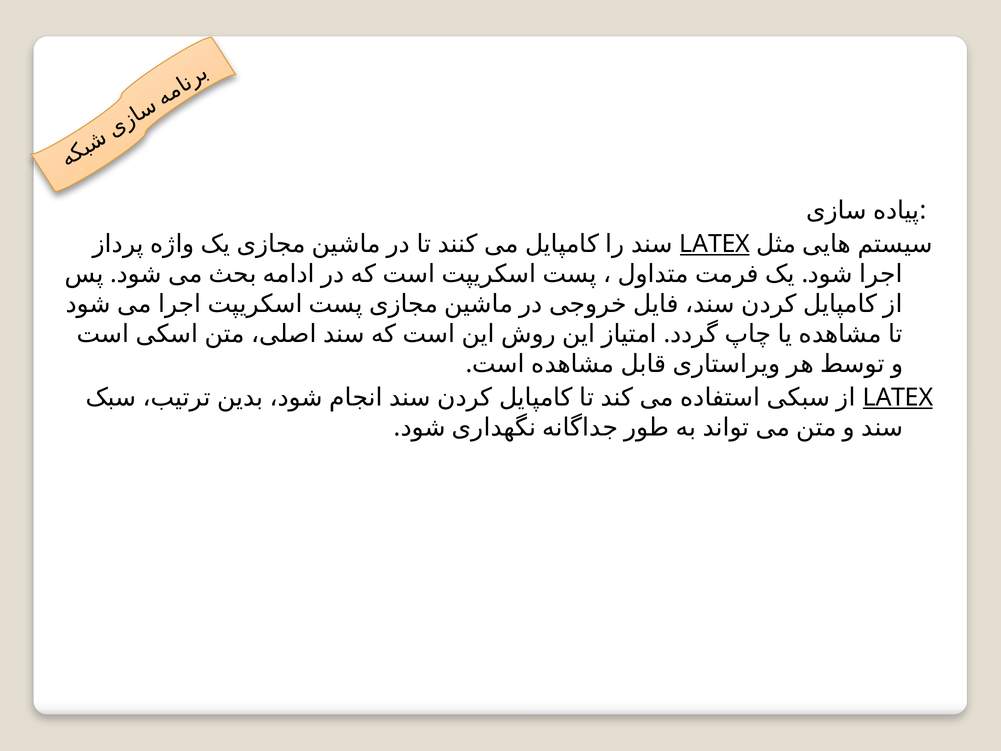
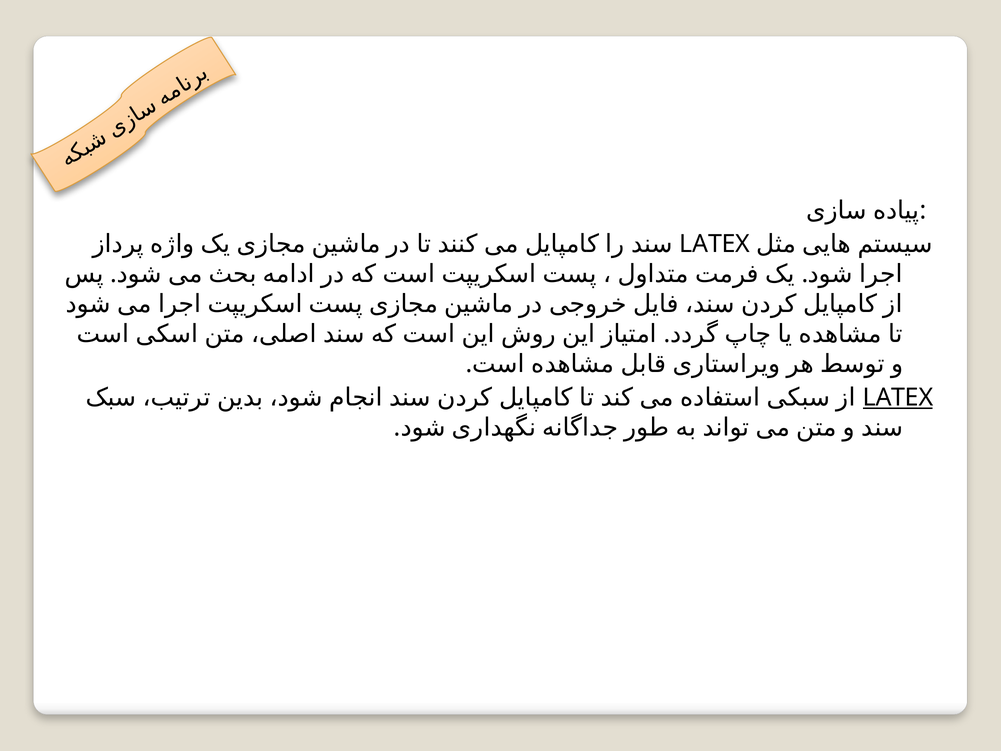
LATEX at (715, 244) underline: present -> none
